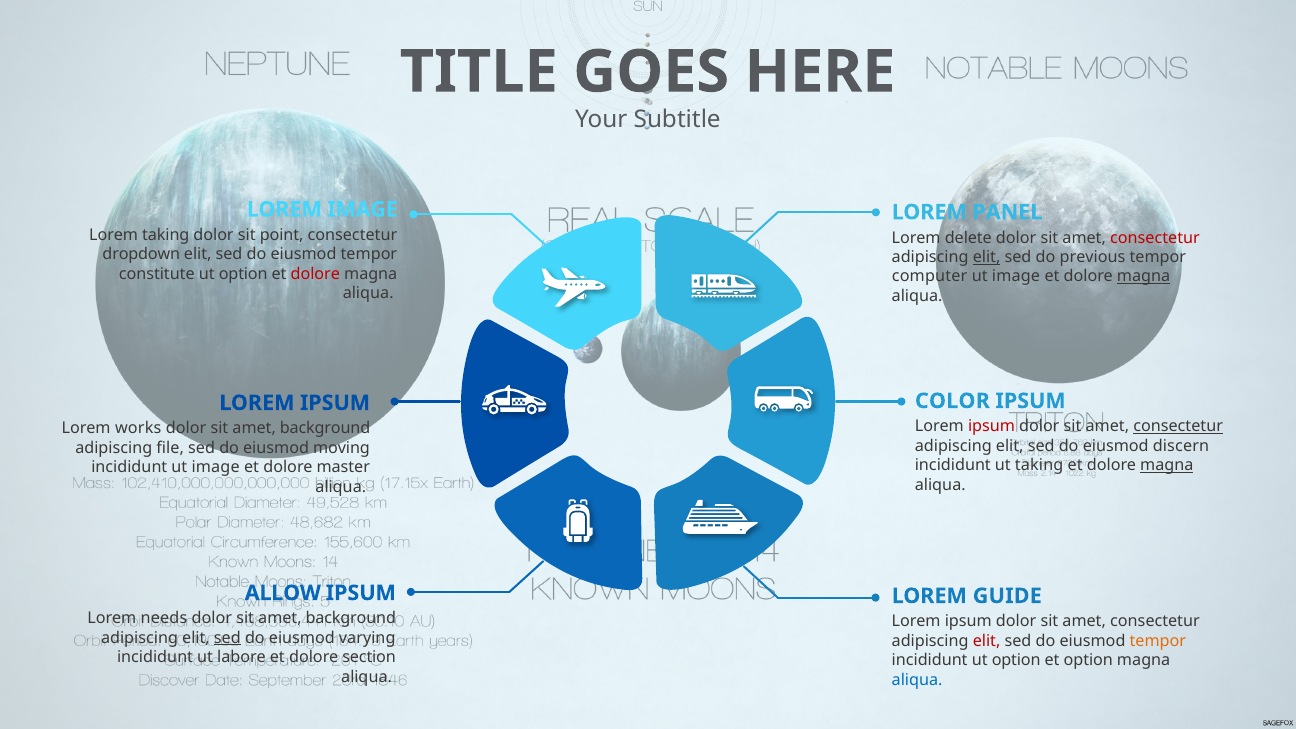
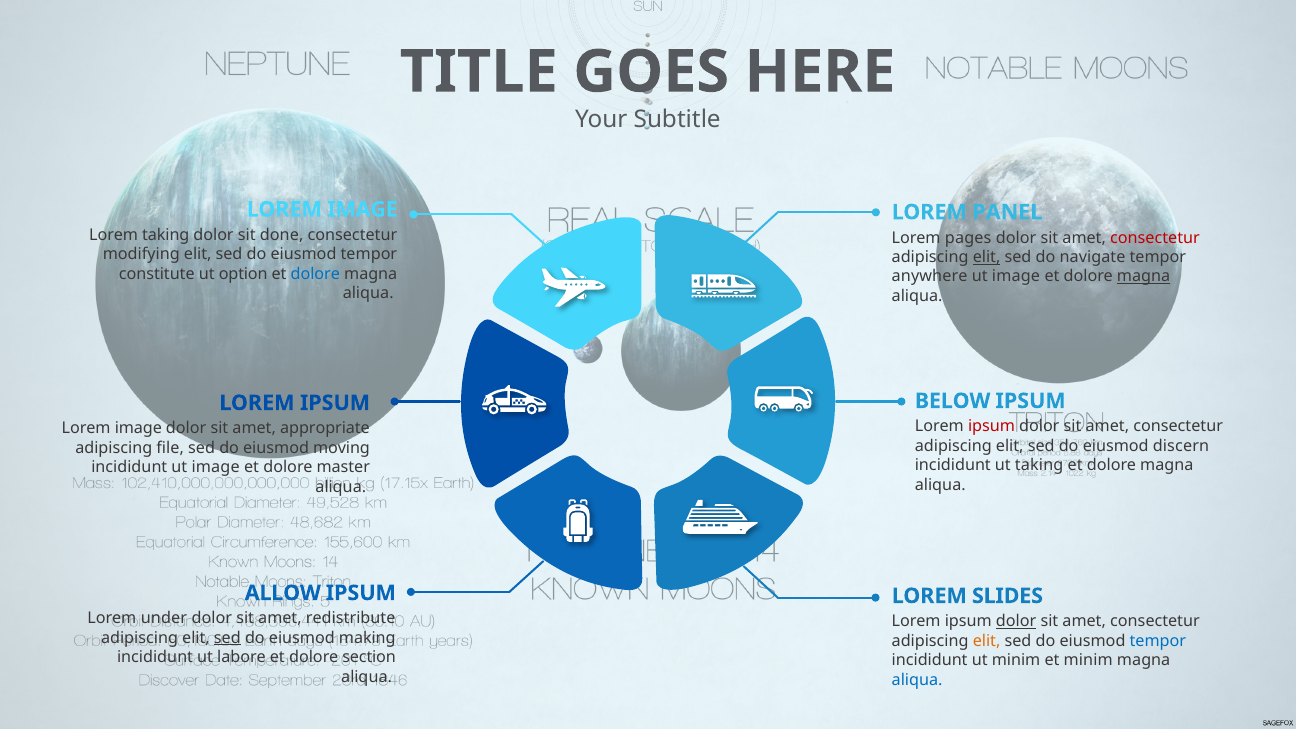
point: point -> done
delete: delete -> pages
dropdown: dropdown -> modifying
previous: previous -> navigate
dolore at (315, 274) colour: red -> blue
computer: computer -> anywhere
COLOR: COLOR -> BELOW
consectetur at (1178, 427) underline: present -> none
works at (138, 428): works -> image
background at (325, 428): background -> appropriate
magna at (1167, 465) underline: present -> none
GUIDE: GUIDE -> SLIDES
needs: needs -> under
background at (351, 619): background -> redistribute
dolor at (1016, 621) underline: none -> present
varying: varying -> making
elit at (987, 641) colour: red -> orange
tempor at (1158, 641) colour: orange -> blue
incididunt ut option: option -> minim
et option: option -> minim
